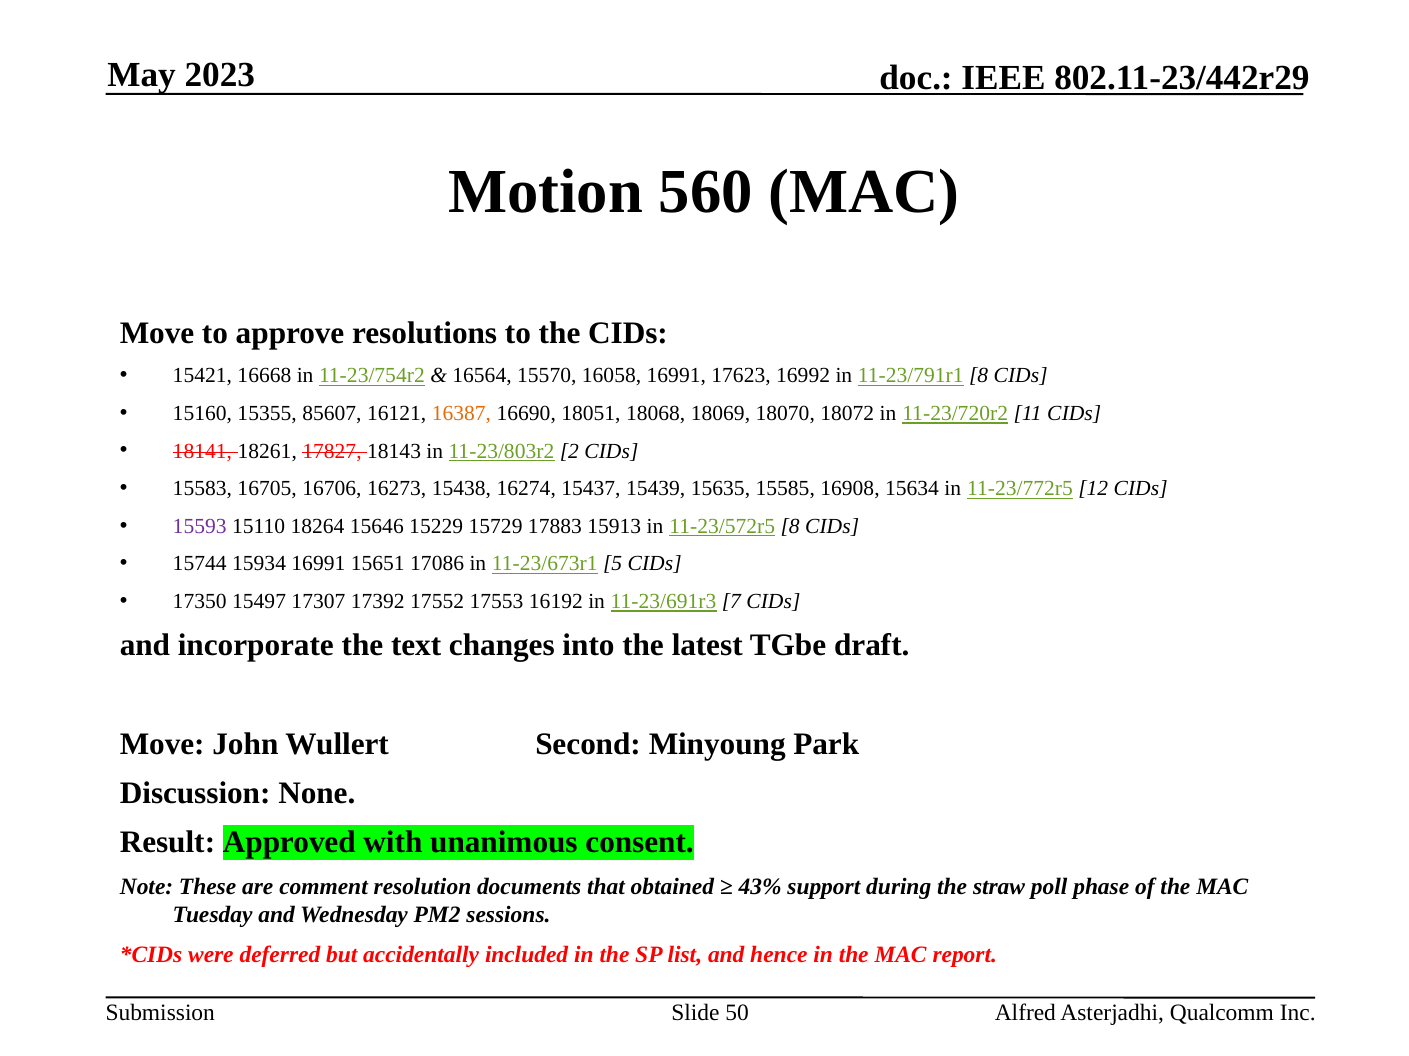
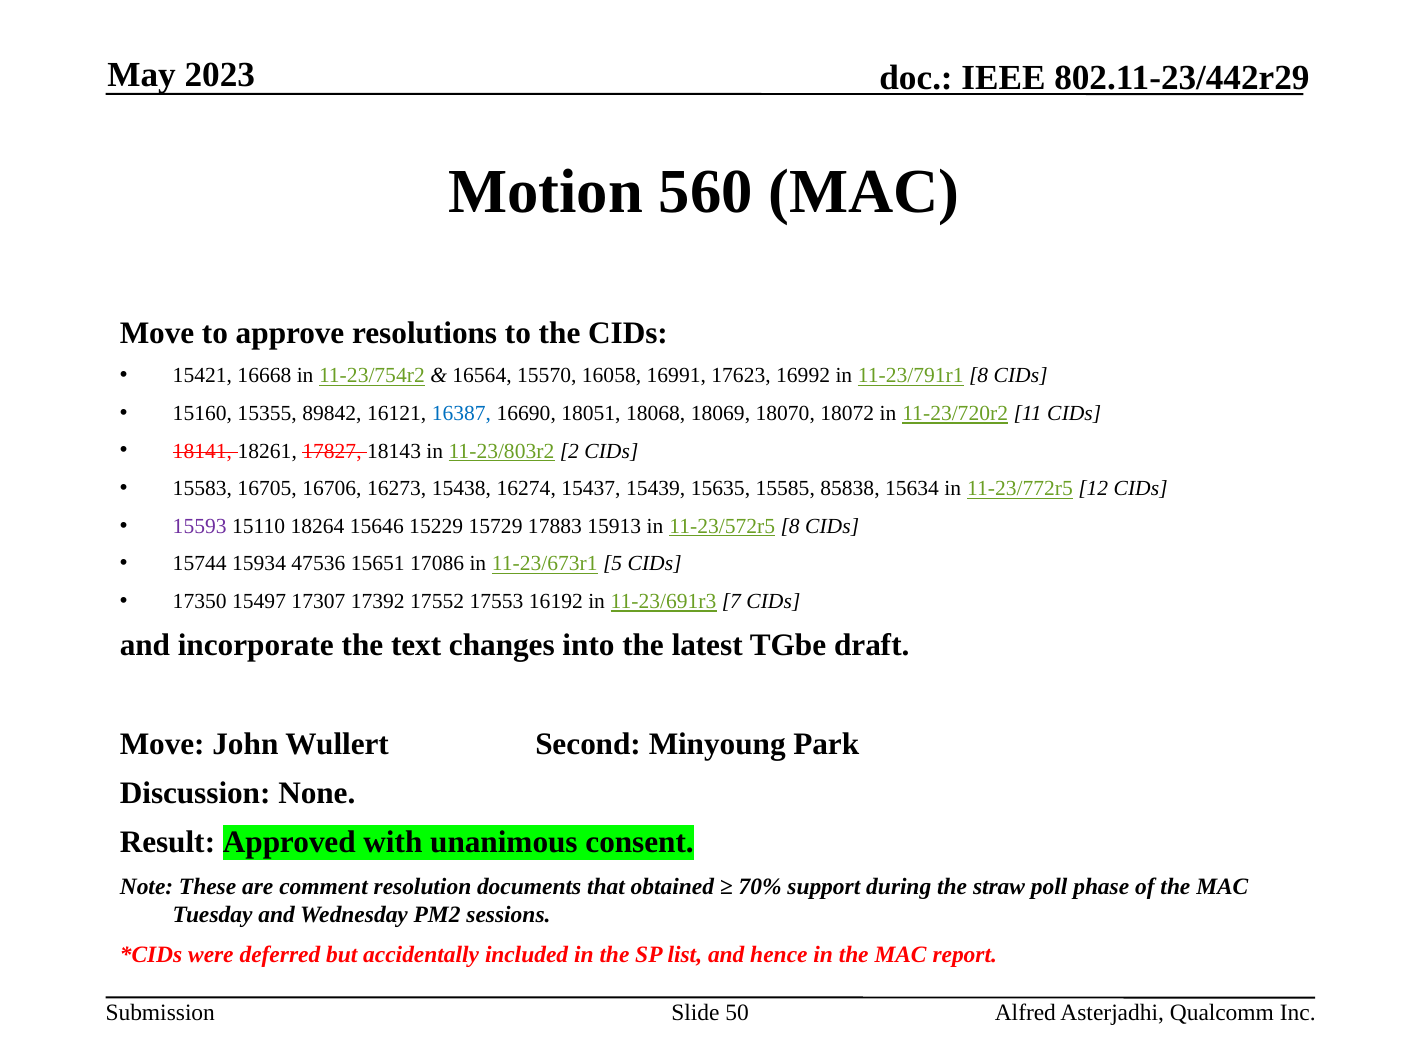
85607: 85607 -> 89842
16387 colour: orange -> blue
16908: 16908 -> 85838
15934 16991: 16991 -> 47536
43%: 43% -> 70%
